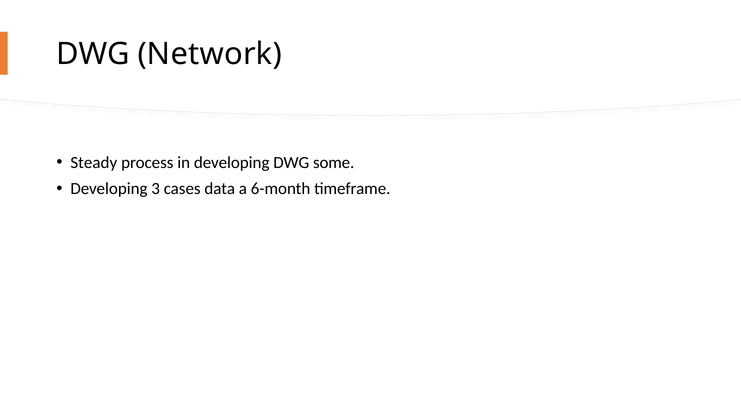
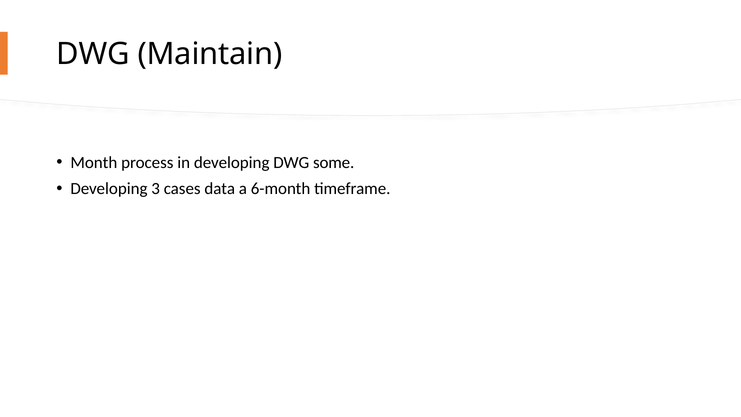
Network: Network -> Maintain
Steady: Steady -> Month
